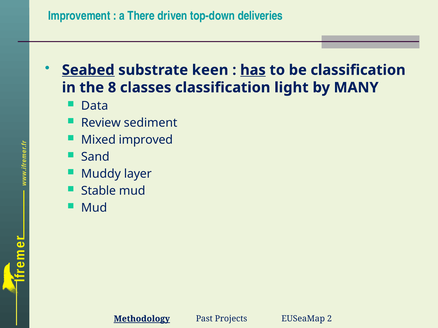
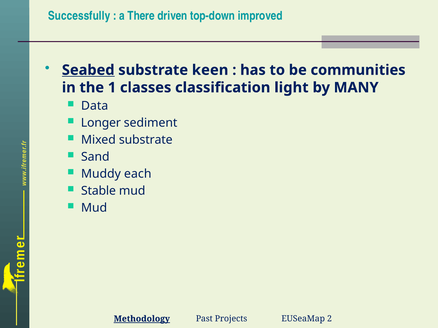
Improvement: Improvement -> Successfully
deliveries: deliveries -> improved
has underline: present -> none
be classification: classification -> communities
8: 8 -> 1
Review: Review -> Longer
Mixed improved: improved -> substrate
layer: layer -> each
